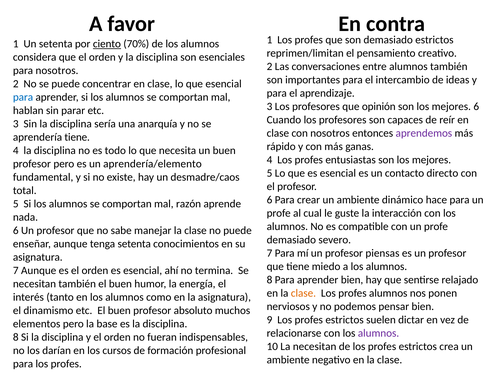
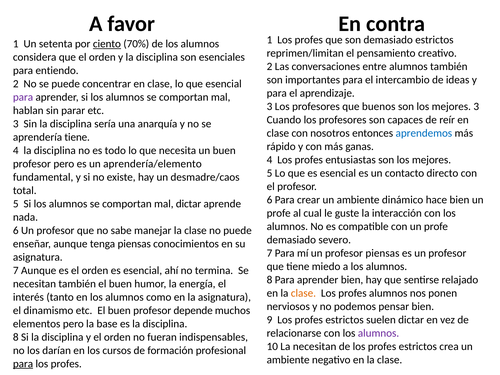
para nosotros: nosotros -> entiendo
para at (23, 97) colour: blue -> purple
opinión: opinión -> buenos
mejores 6: 6 -> 3
aprendemos colour: purple -> blue
hace para: para -> bien
mal razón: razón -> dictar
tenga setenta: setenta -> piensas
absoluto: absoluto -> depende
para at (23, 364) underline: none -> present
